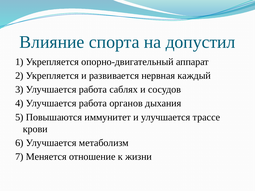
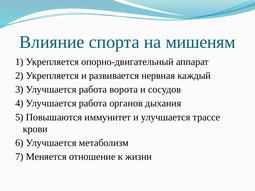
допустил: допустил -> мишеням
саблях: саблях -> ворота
